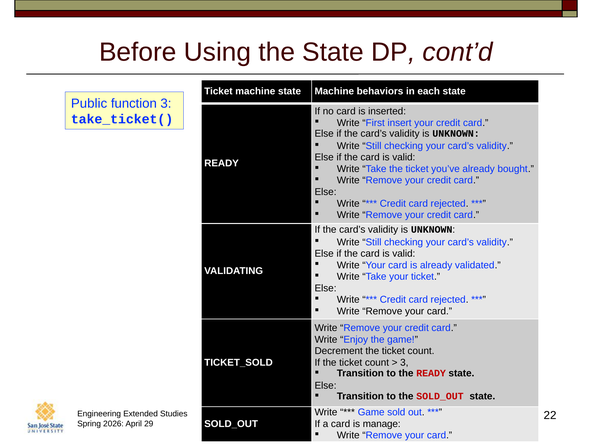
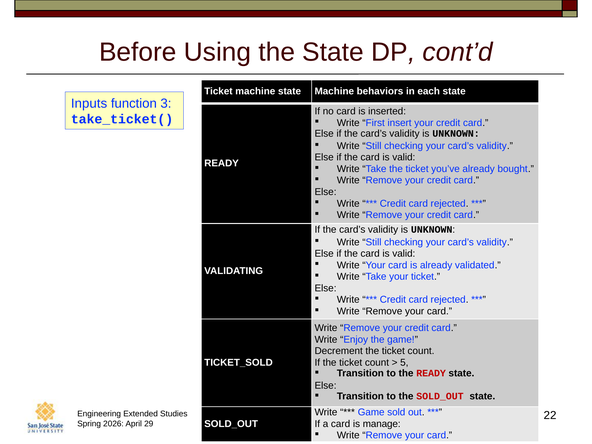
Public: Public -> Inputs
3 at (404, 362): 3 -> 5
